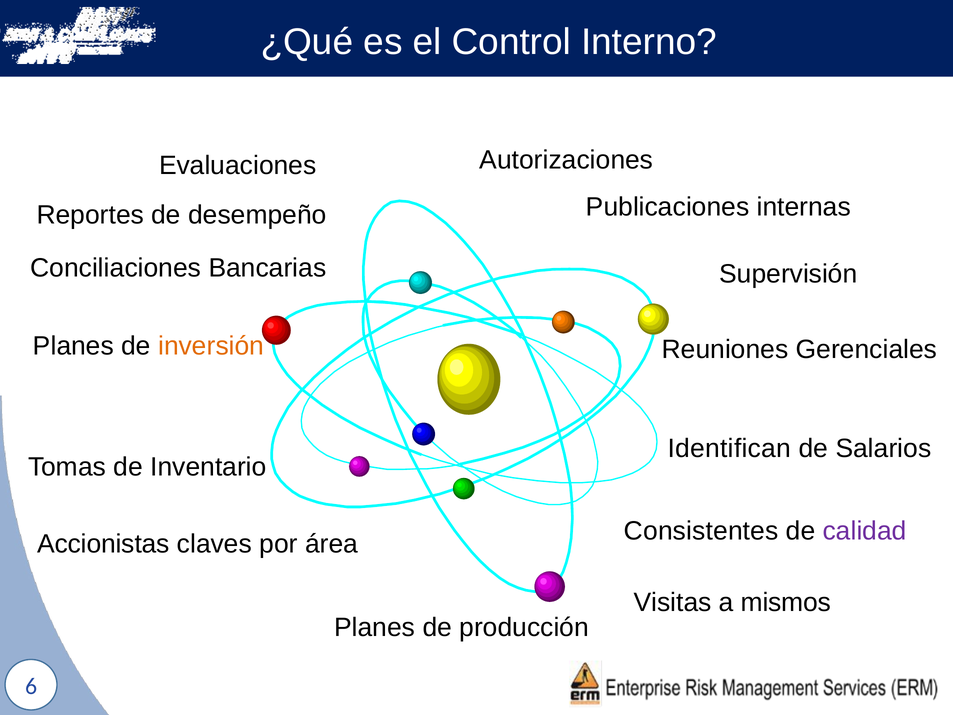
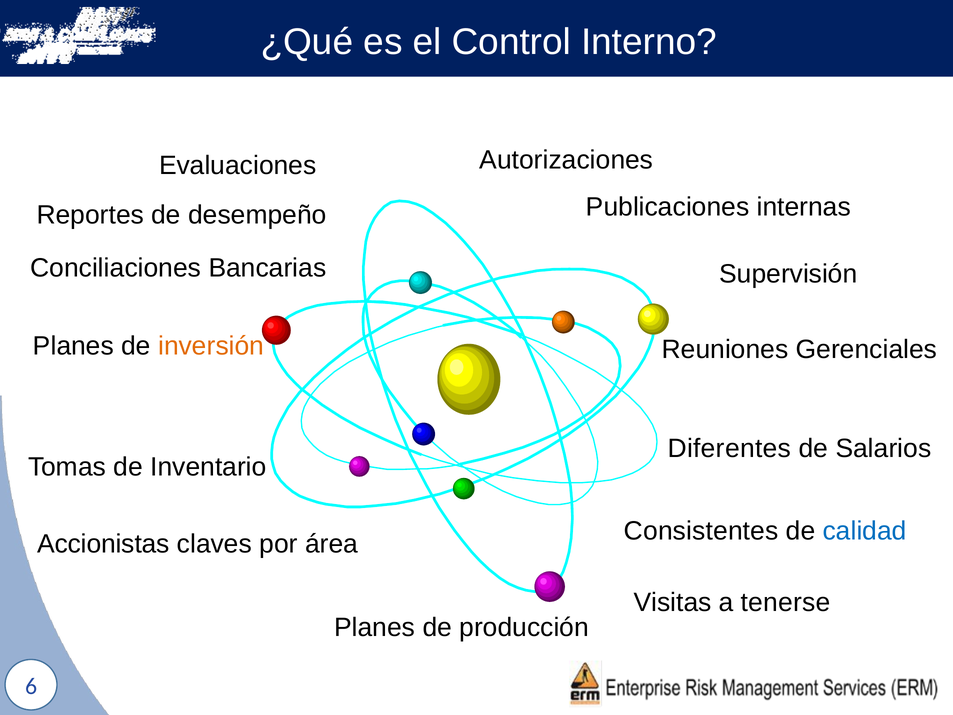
Identifican: Identifican -> Diferentes
calidad colour: purple -> blue
mismos: mismos -> tenerse
